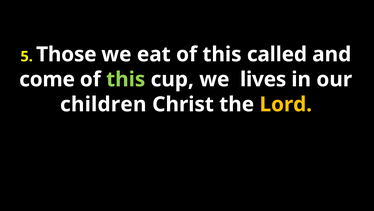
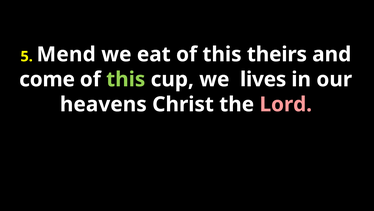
Those: Those -> Mend
called: called -> theirs
children: children -> heavens
Lord colour: yellow -> pink
